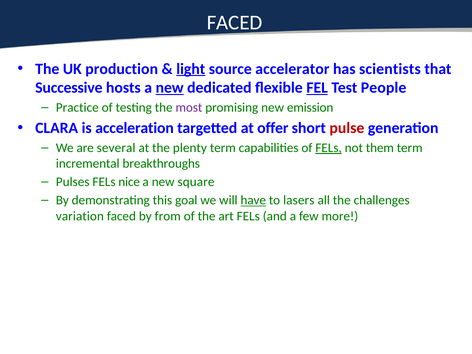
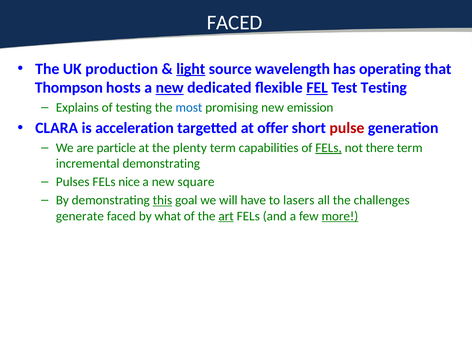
accelerator: accelerator -> wavelength
scientists: scientists -> operating
Successive: Successive -> Thompson
Test People: People -> Testing
Practice: Practice -> Explains
most colour: purple -> blue
several: several -> particle
them: them -> there
incremental breakthroughs: breakthroughs -> demonstrating
this underline: none -> present
have underline: present -> none
variation: variation -> generate
from: from -> what
art underline: none -> present
more underline: none -> present
